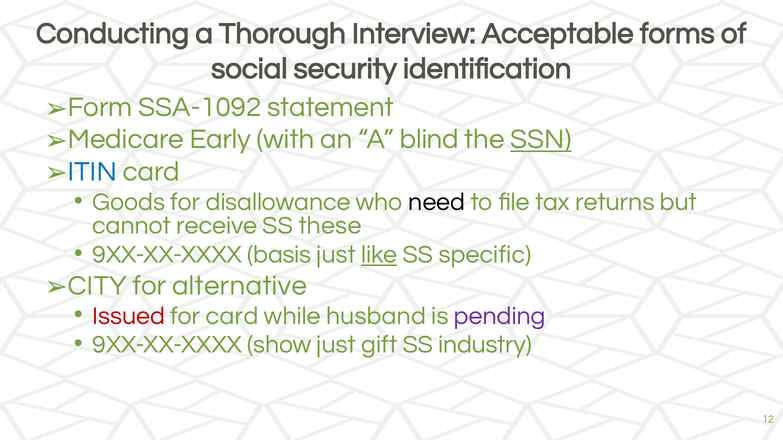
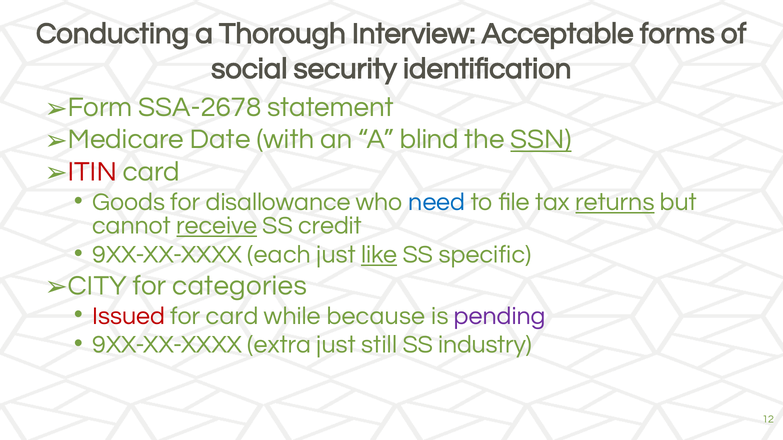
SSA-1092: SSA-1092 -> SSA-2678
Early: Early -> Date
ITIN colour: blue -> red
need colour: black -> blue
returns underline: none -> present
receive underline: none -> present
these: these -> credit
basis: basis -> each
alternative: alternative -> categories
husband: husband -> because
show: show -> extra
gift: gift -> still
